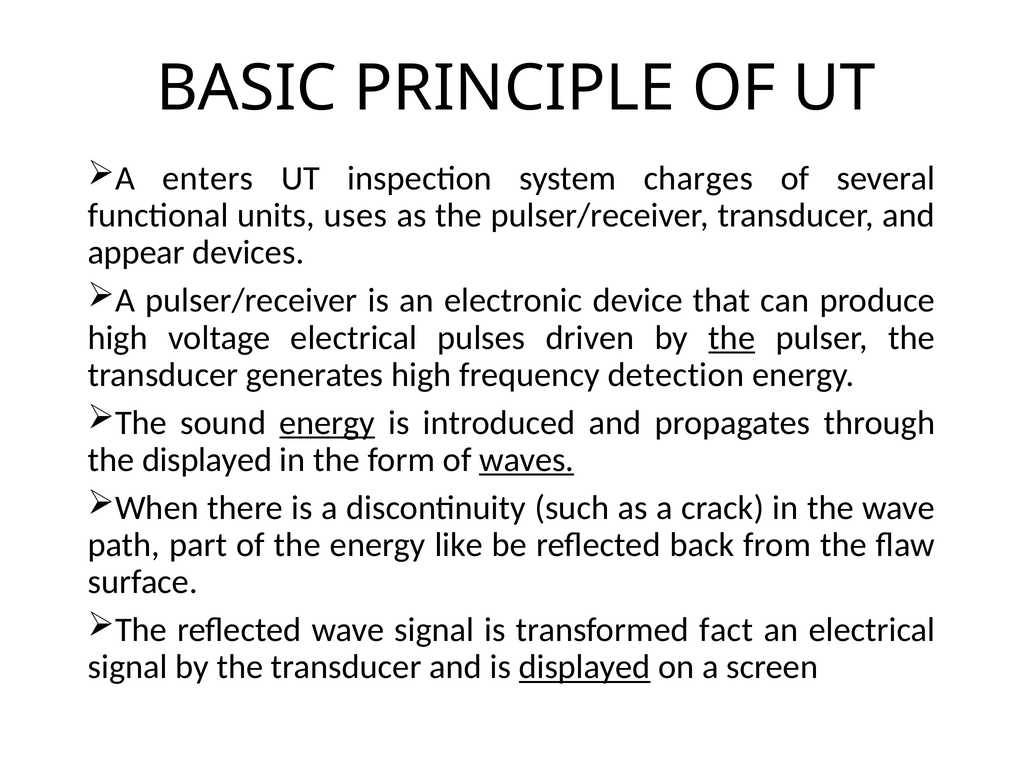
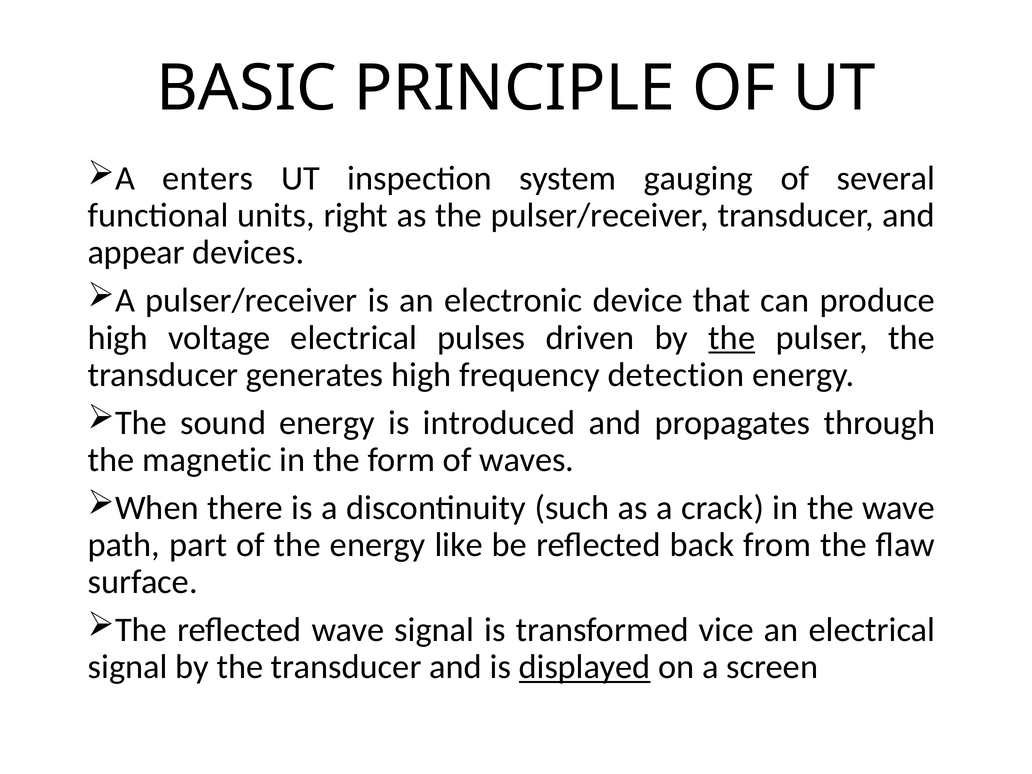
charges: charges -> gauging
uses: uses -> right
energy at (327, 423) underline: present -> none
the displayed: displayed -> magnetic
waves underline: present -> none
fact: fact -> vice
